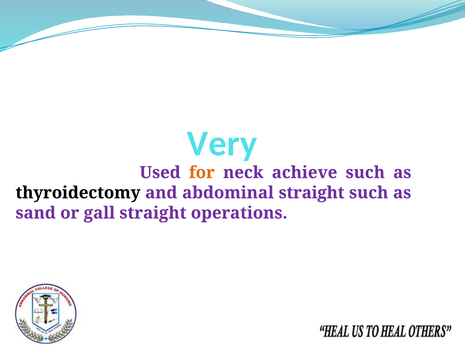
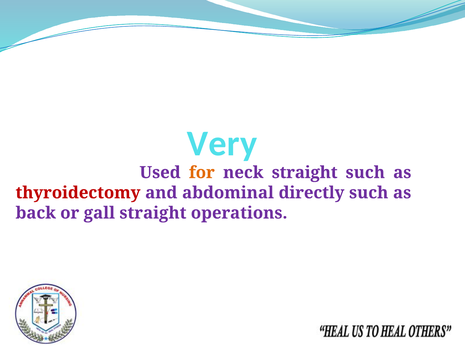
neck achieve: achieve -> straight
thyroidectomy colour: black -> red
abdominal straight: straight -> directly
sand: sand -> back
